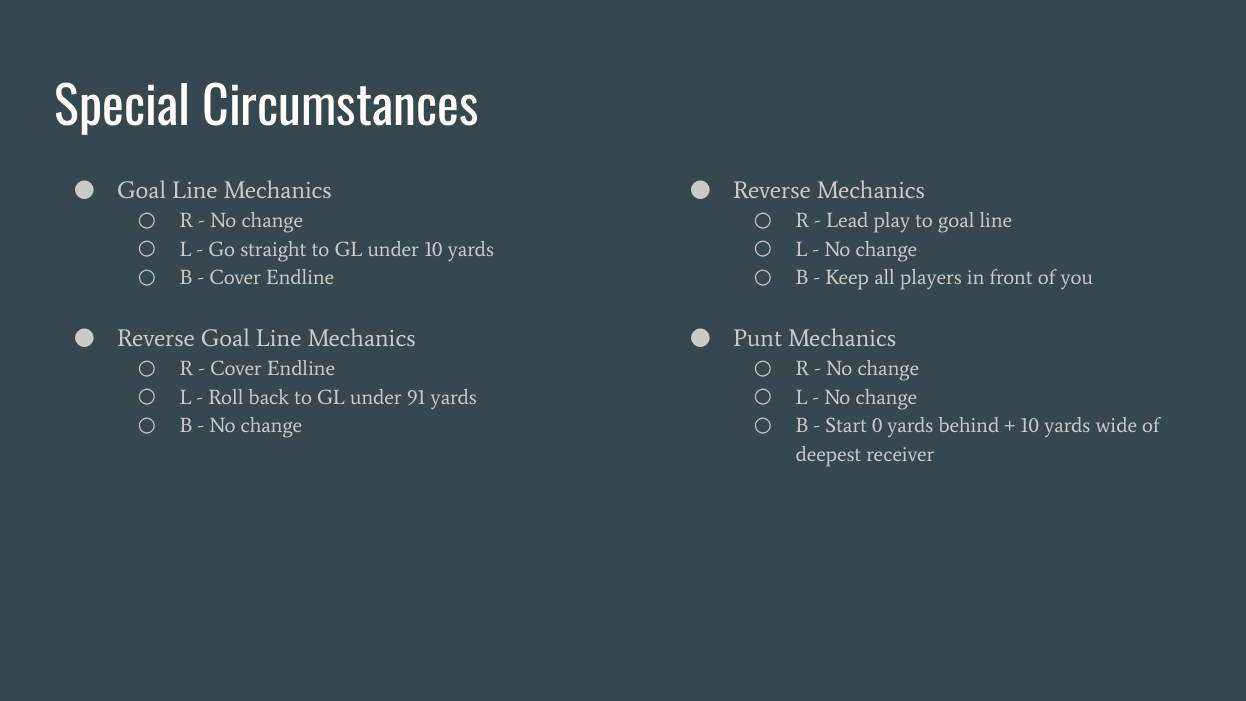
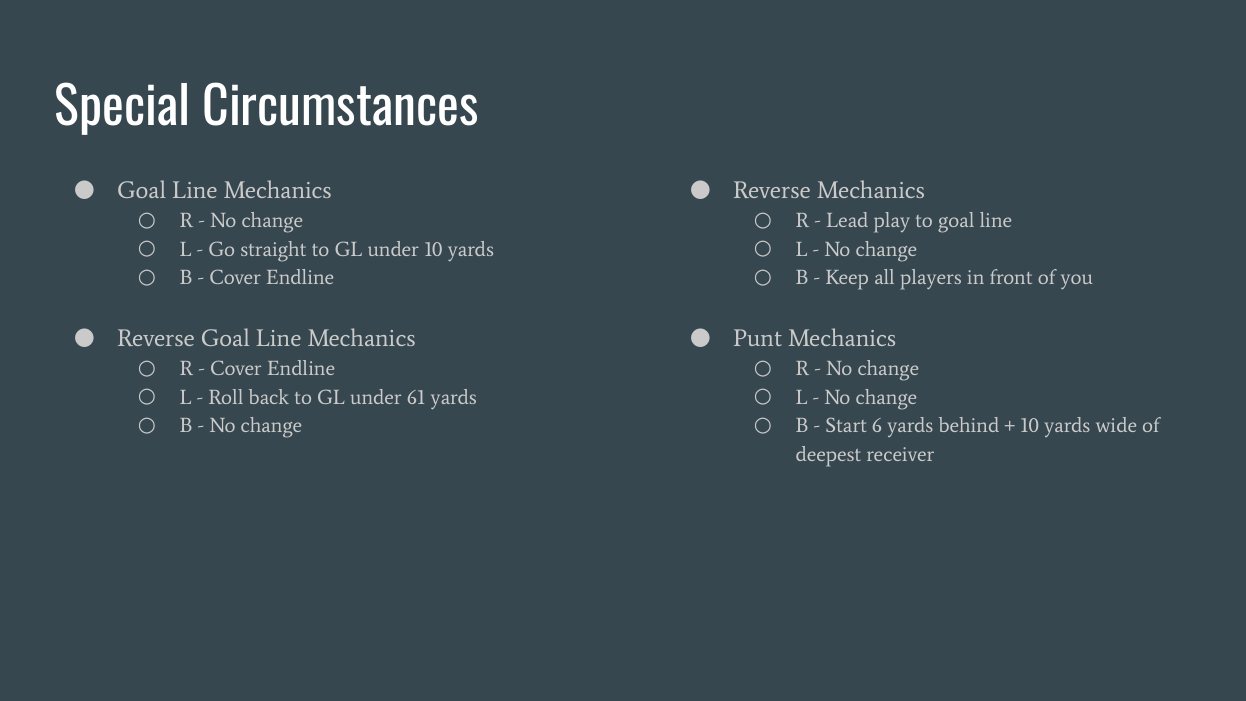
91: 91 -> 61
0: 0 -> 6
